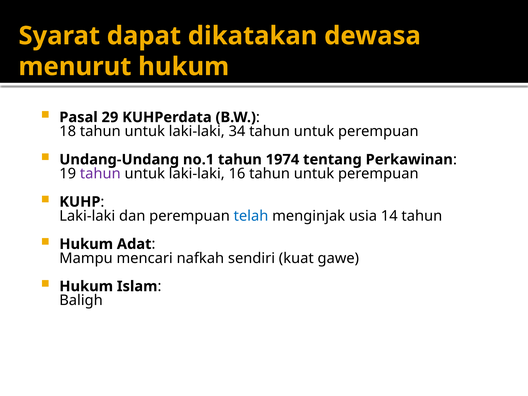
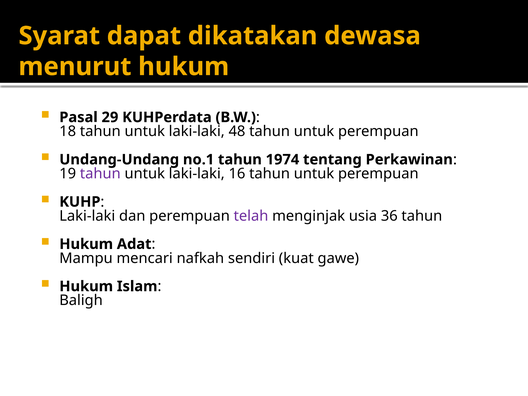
34: 34 -> 48
telah colour: blue -> purple
14: 14 -> 36
